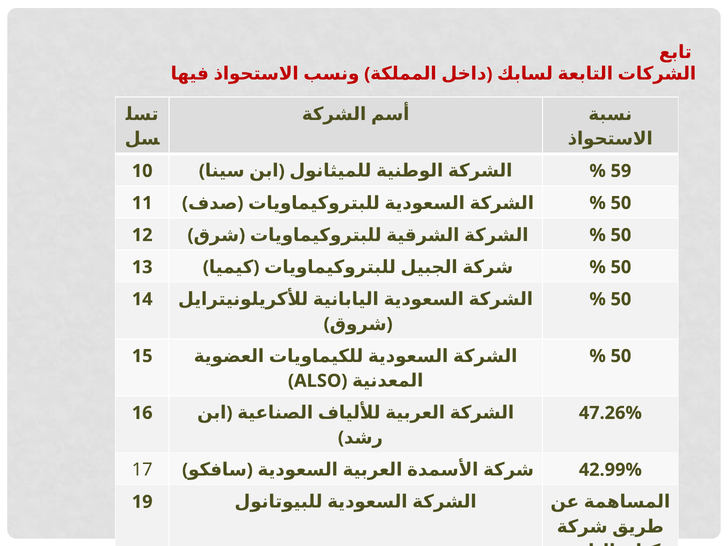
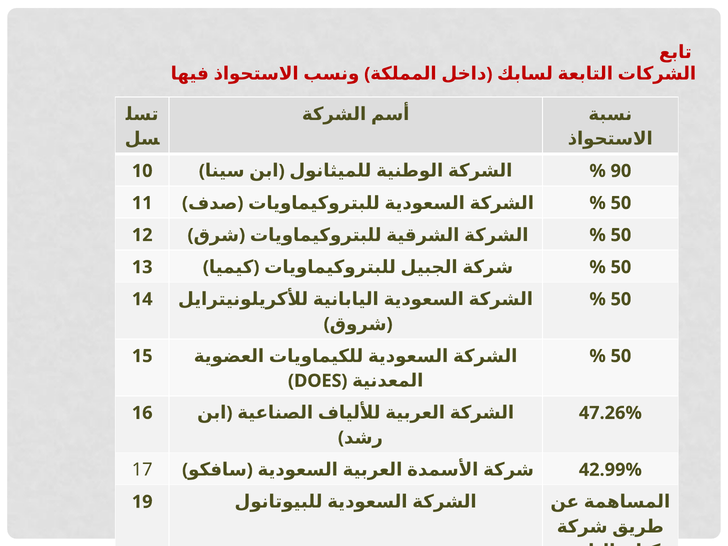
59: 59 -> 90
ALSO: ALSO -> DOES
